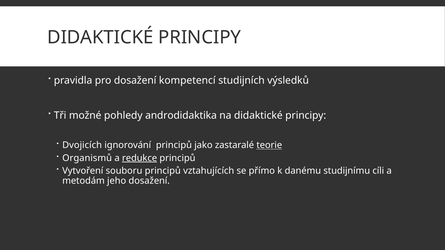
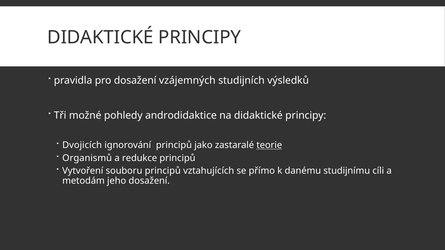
kompetencí: kompetencí -> vzájemných
androdidaktika: androdidaktika -> androdidaktice
redukce underline: present -> none
